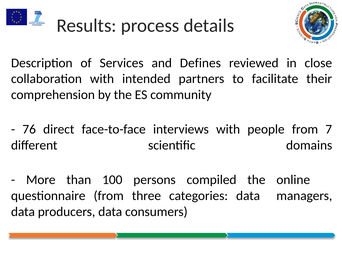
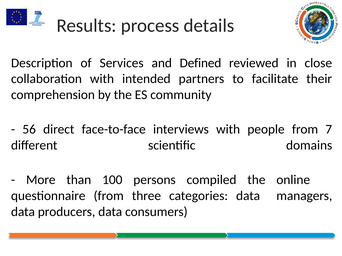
Defines: Defines -> Defined
76: 76 -> 56
